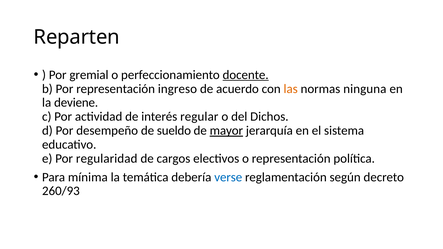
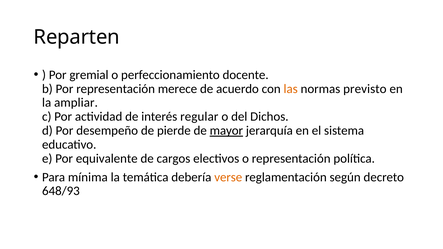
docente underline: present -> none
ingreso: ingreso -> merece
ninguna: ninguna -> previsto
deviene: deviene -> ampliar
sueldo: sueldo -> pierde
regularidad: regularidad -> equivalente
verse colour: blue -> orange
260/93: 260/93 -> 648/93
